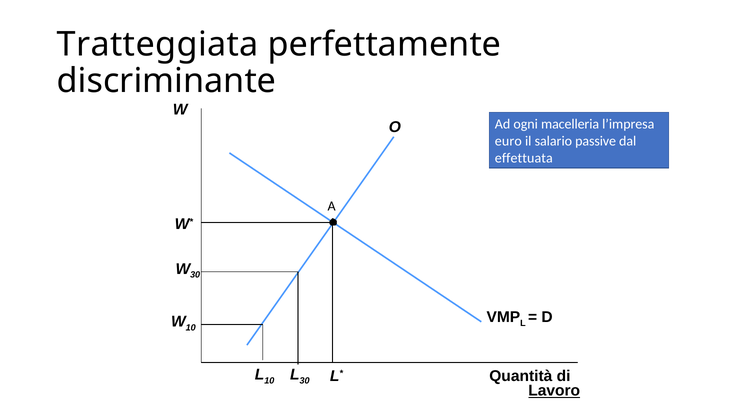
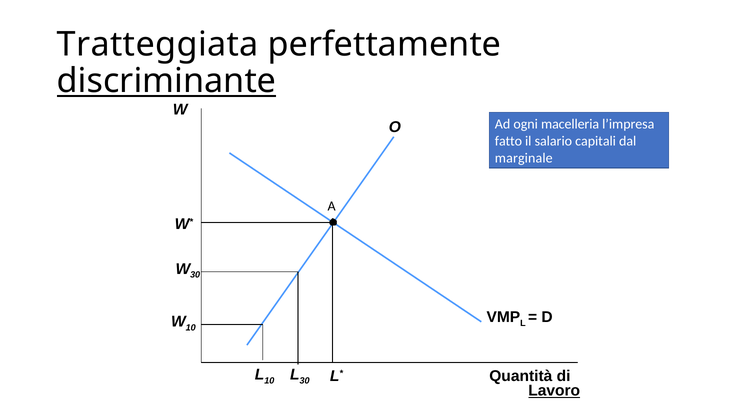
discriminante underline: none -> present
euro: euro -> fatto
passive: passive -> capitali
effettuata: effettuata -> marginale
